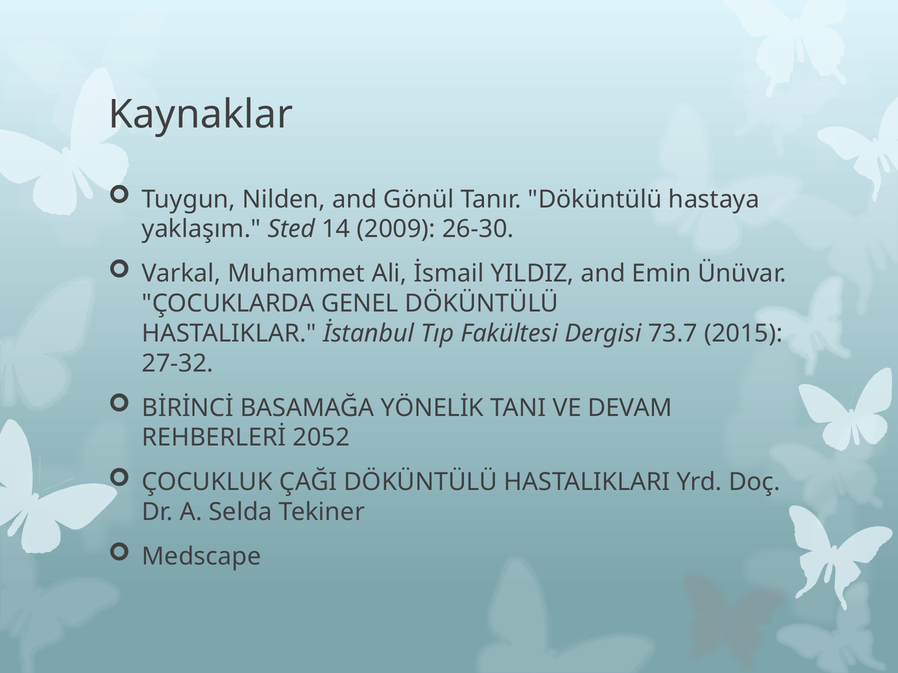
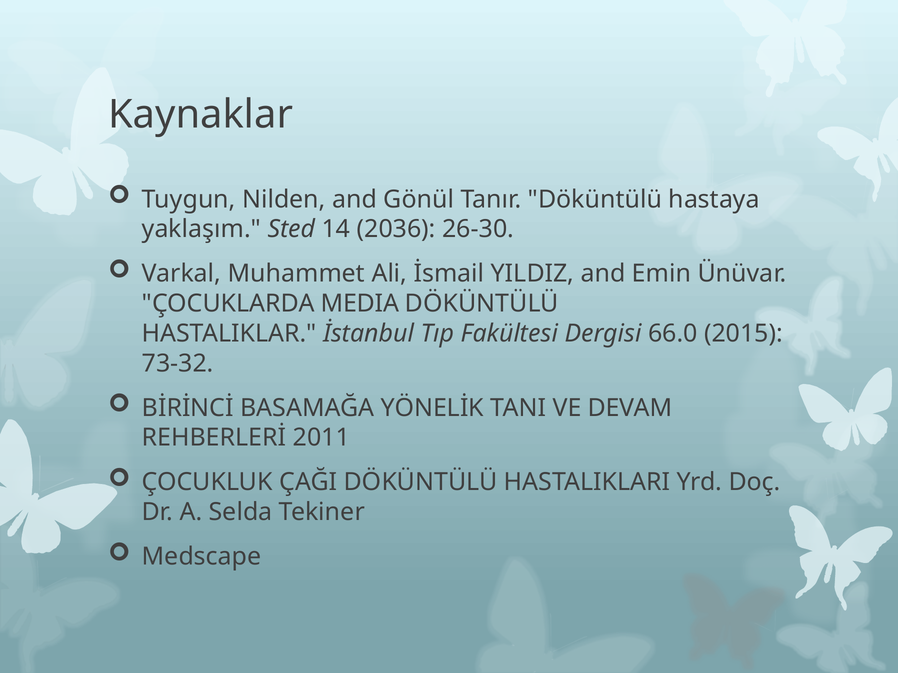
2009: 2009 -> 2036
GENEL: GENEL -> MEDIA
73.7: 73.7 -> 66.0
27-32: 27-32 -> 73-32
2052: 2052 -> 2011
